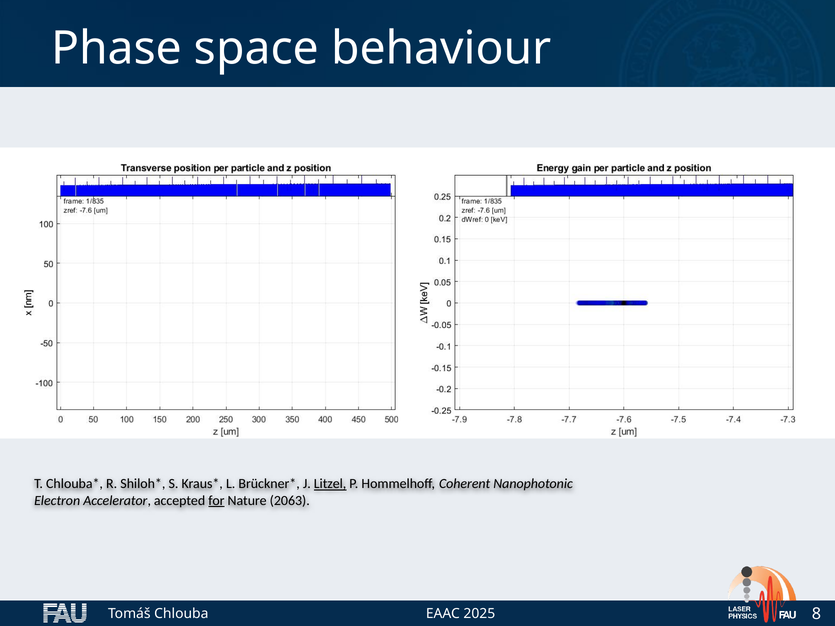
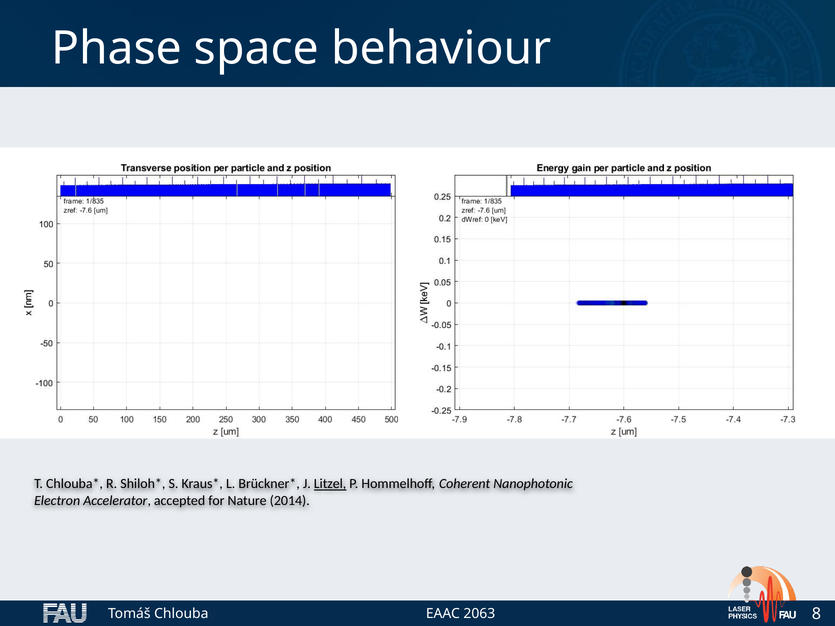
for underline: present -> none
2063: 2063 -> 2014
2025: 2025 -> 2063
